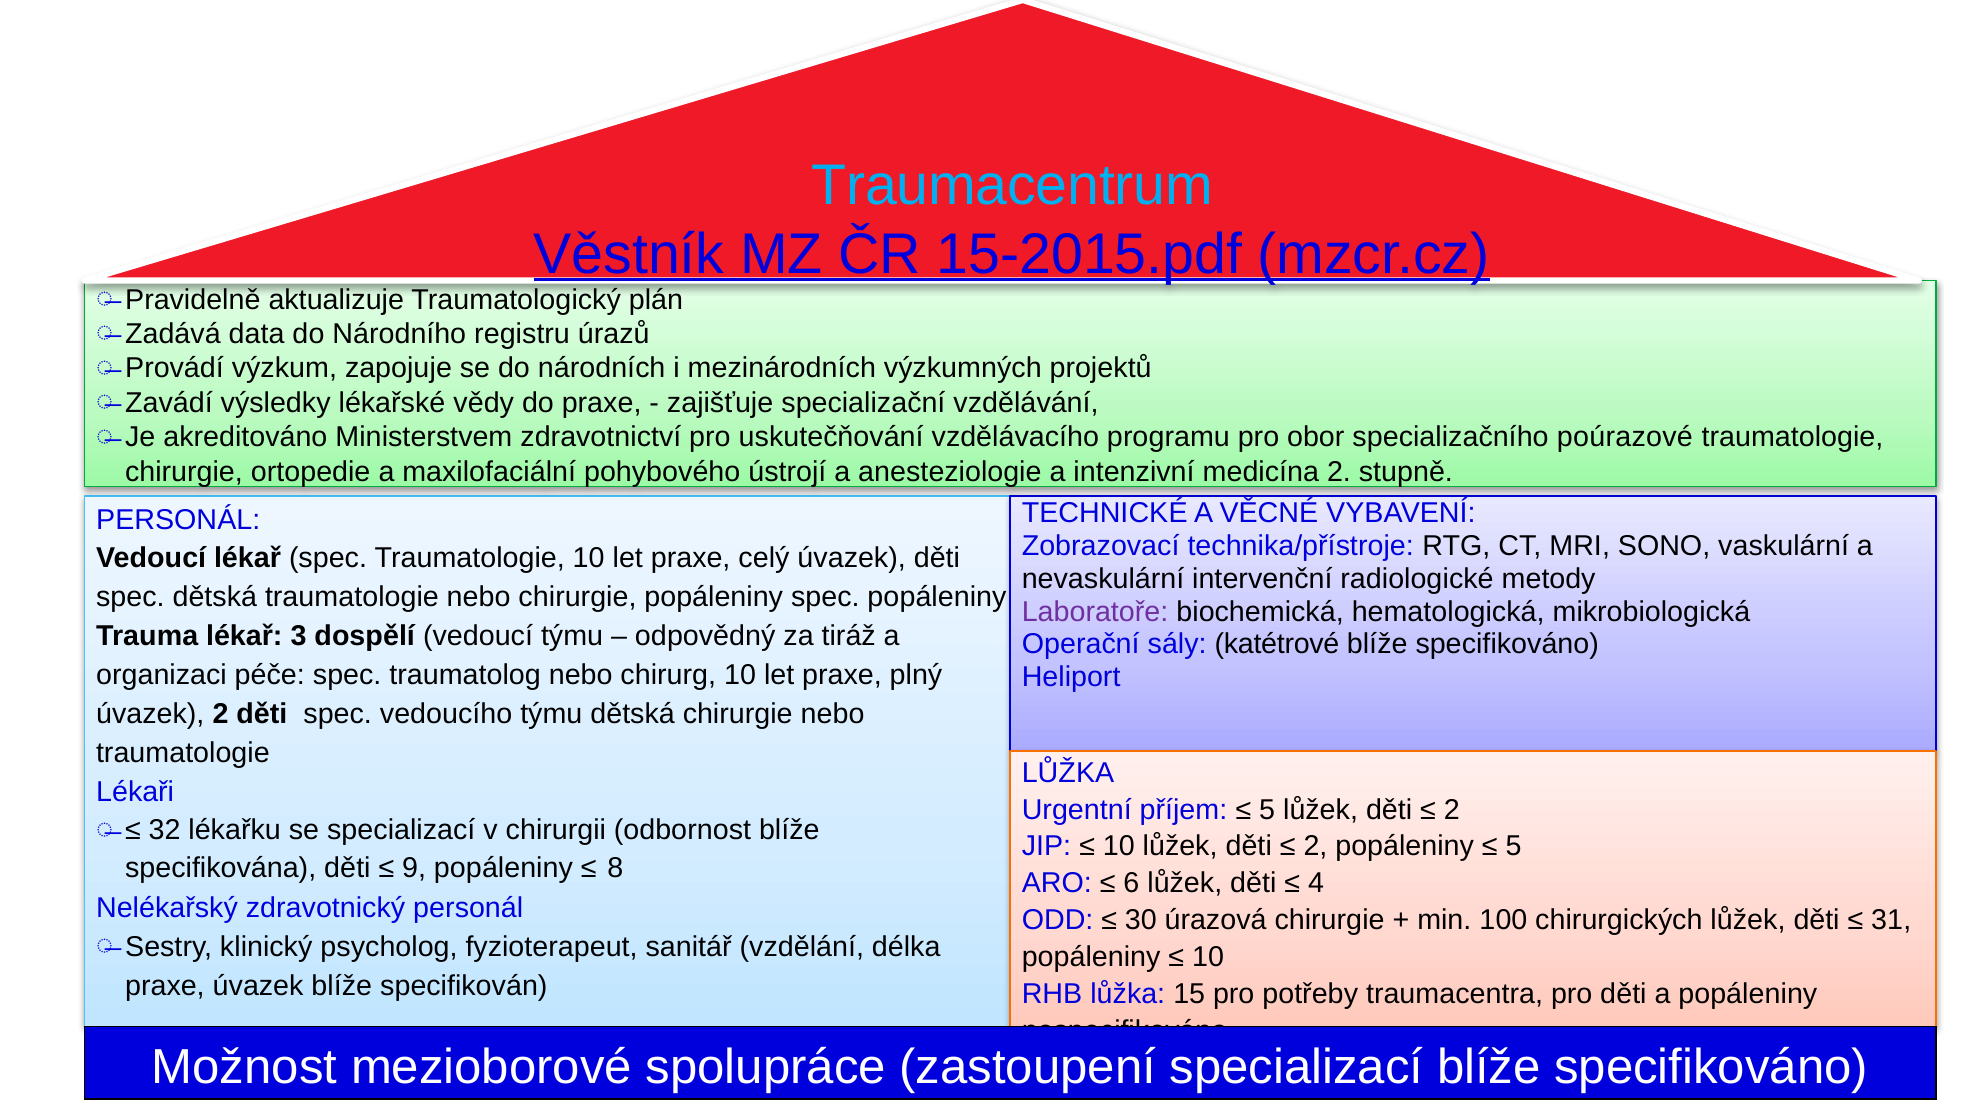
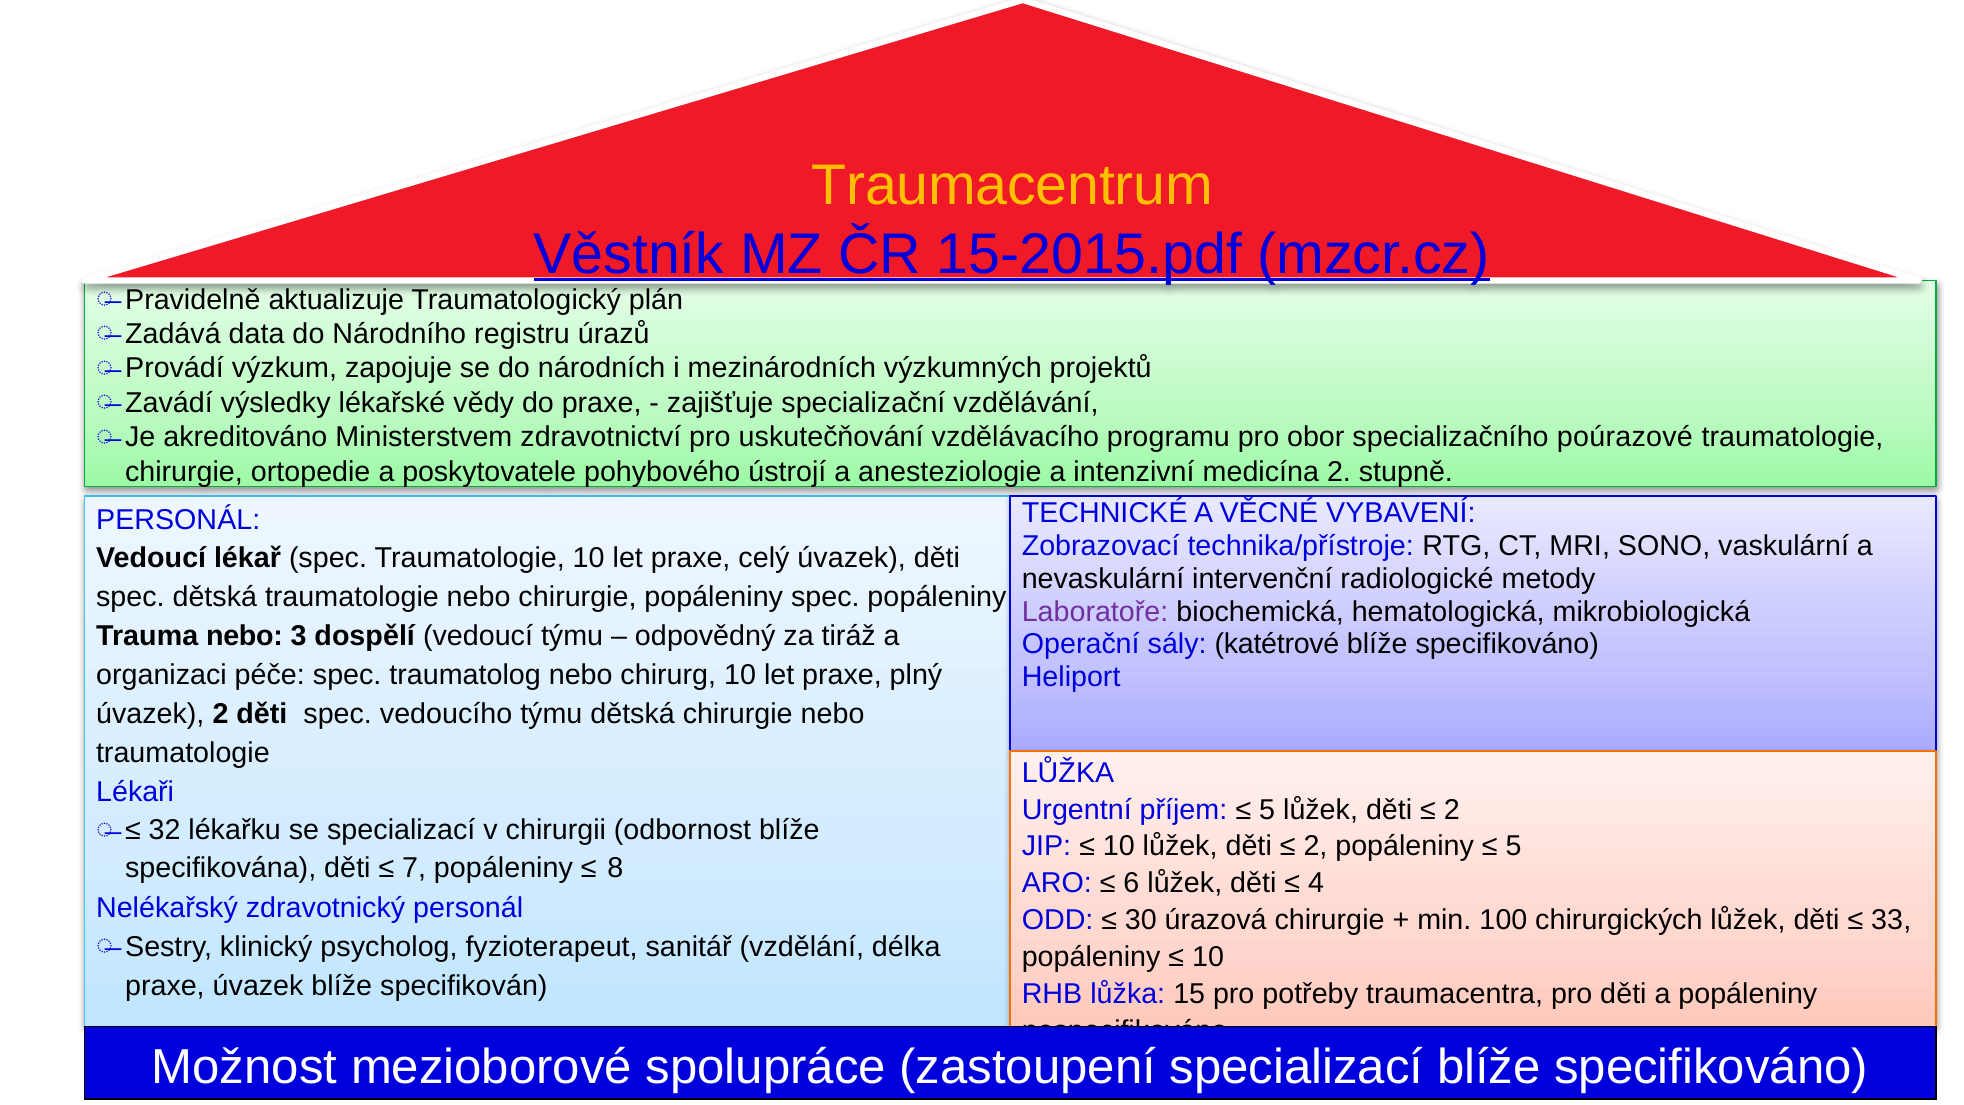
Traumacentrum colour: light blue -> yellow
maxilofaciální: maxilofaciální -> poskytovatele
Trauma lékař: lékař -> nebo
9: 9 -> 7
31: 31 -> 33
